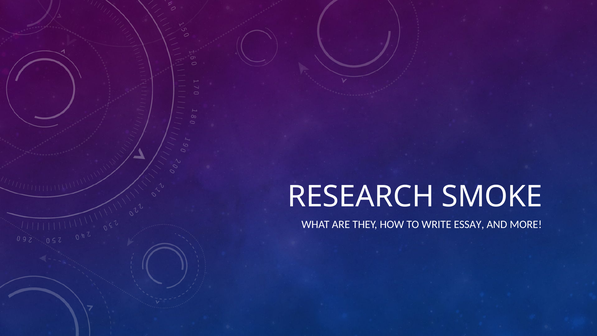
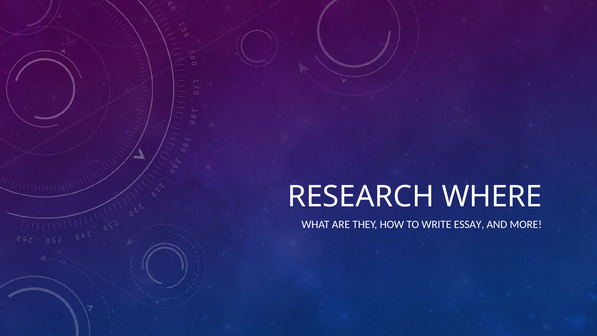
SMOKE: SMOKE -> WHERE
